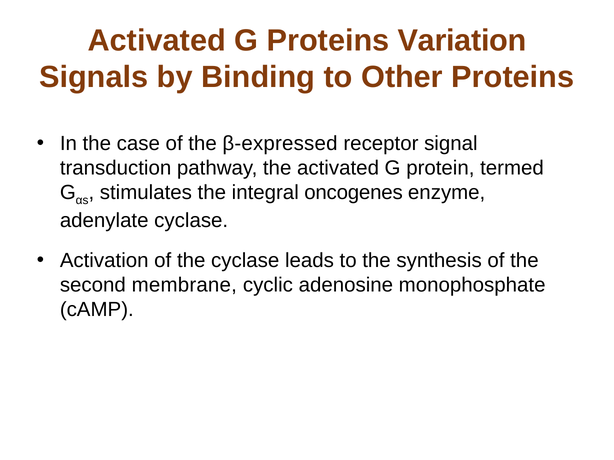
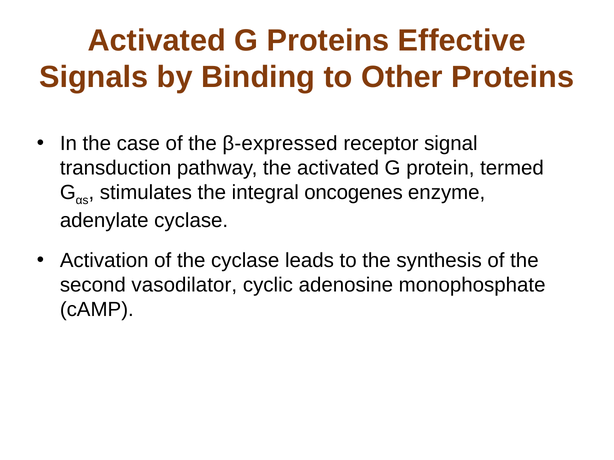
Variation: Variation -> Effective
membrane: membrane -> vasodilator
